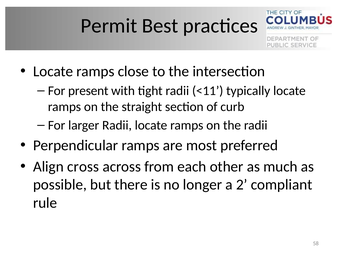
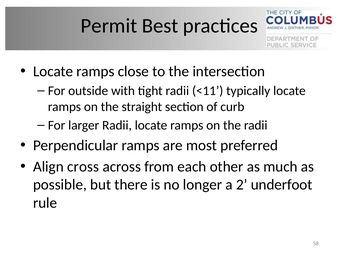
present: present -> outside
compliant: compliant -> underfoot
